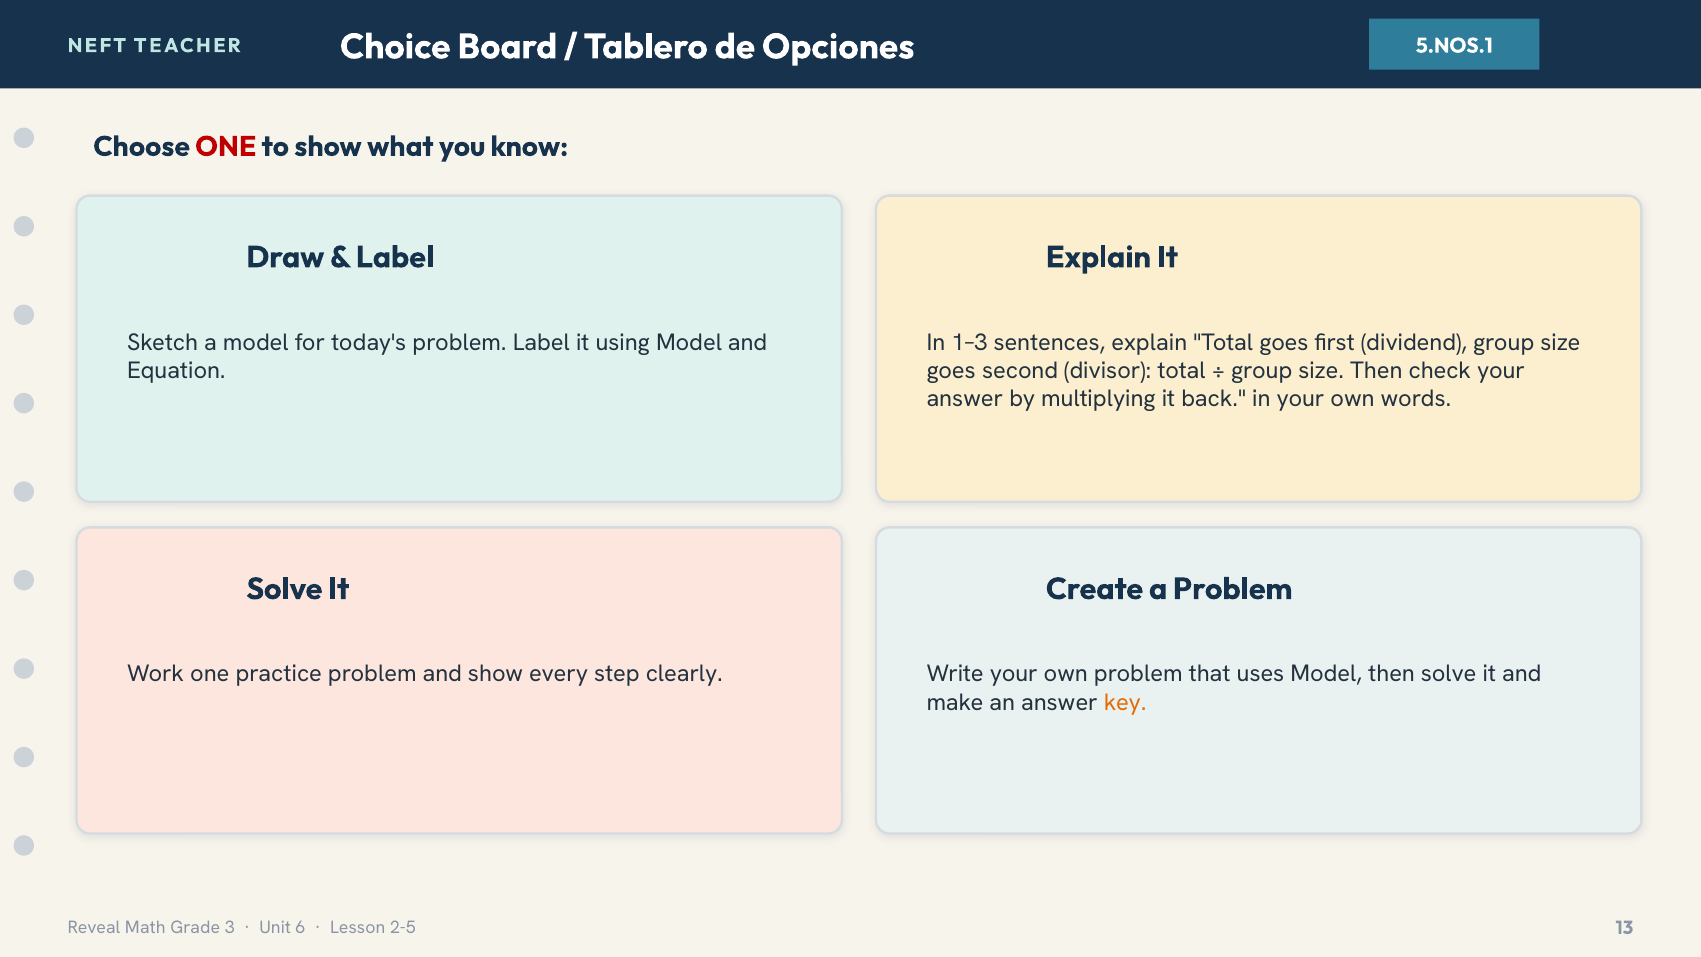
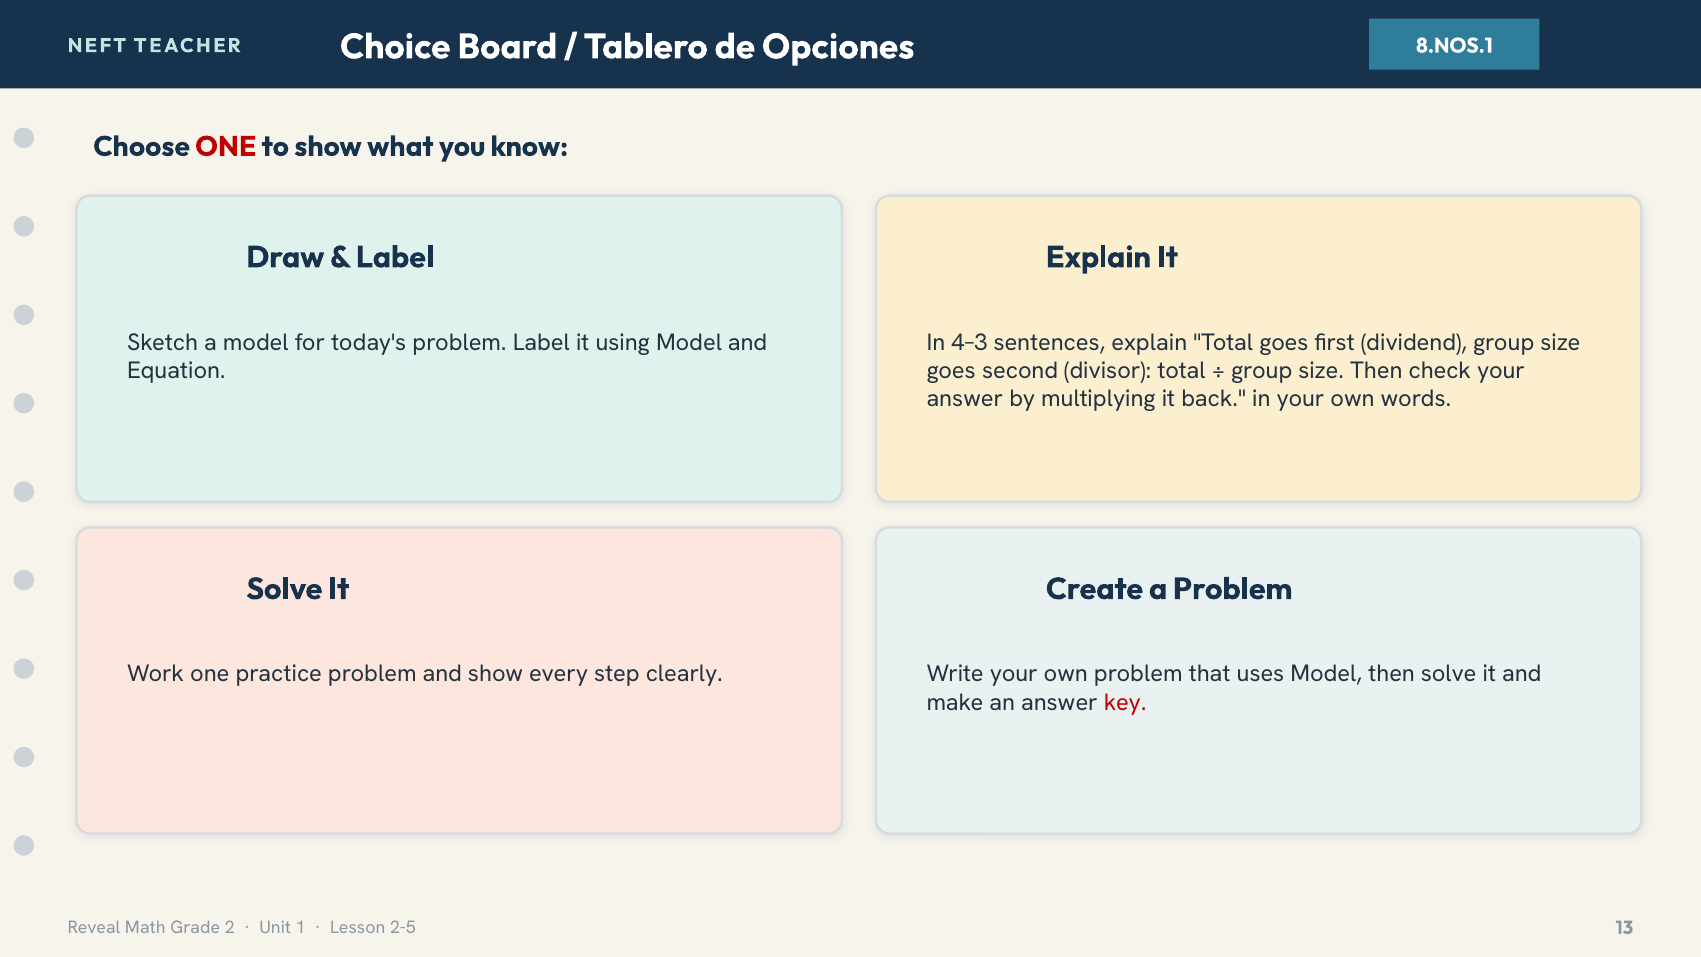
5.NOS.1: 5.NOS.1 -> 8.NOS.1
1–3: 1–3 -> 4–3
key colour: orange -> red
3: 3 -> 2
6: 6 -> 1
